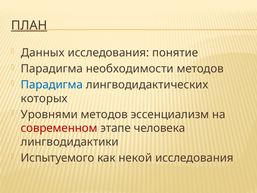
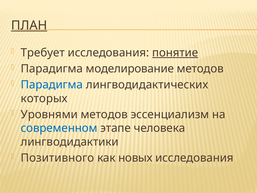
Данных: Данных -> Требует
понятие underline: none -> present
необходимости: необходимости -> моделирование
современном colour: red -> blue
Испытуемого: Испытуемого -> Позитивного
некой: некой -> новых
